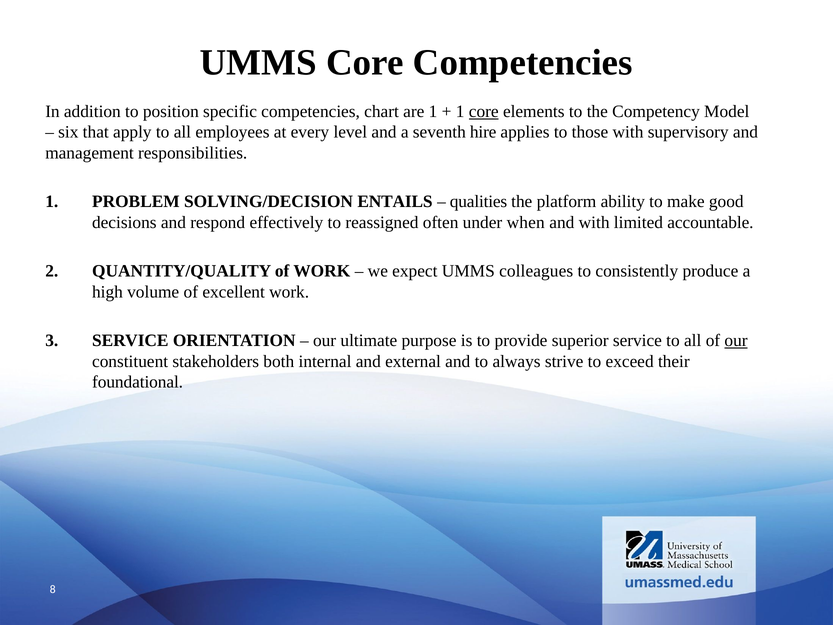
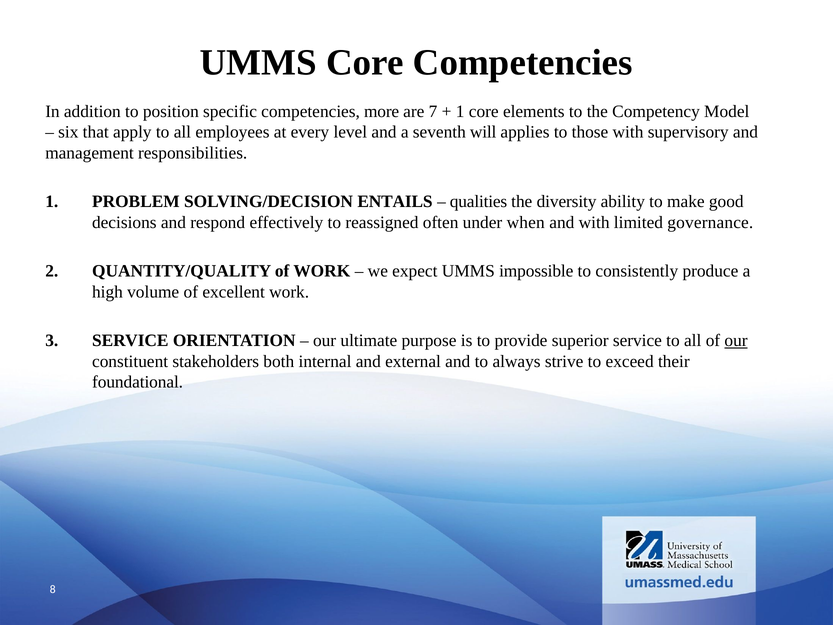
chart: chart -> more
are 1: 1 -> 7
core at (484, 111) underline: present -> none
hire: hire -> will
platform: platform -> diversity
accountable: accountable -> governance
colleagues: colleagues -> impossible
